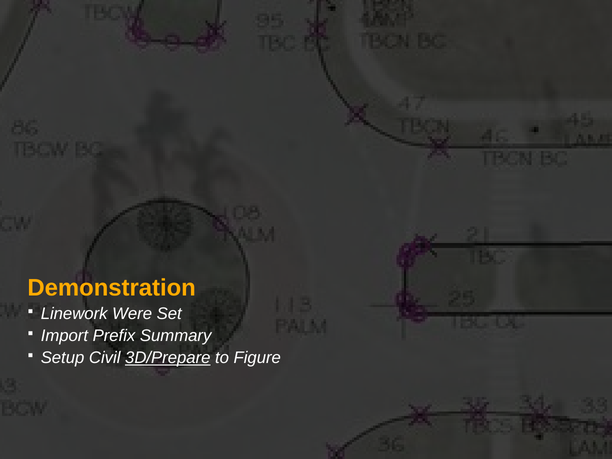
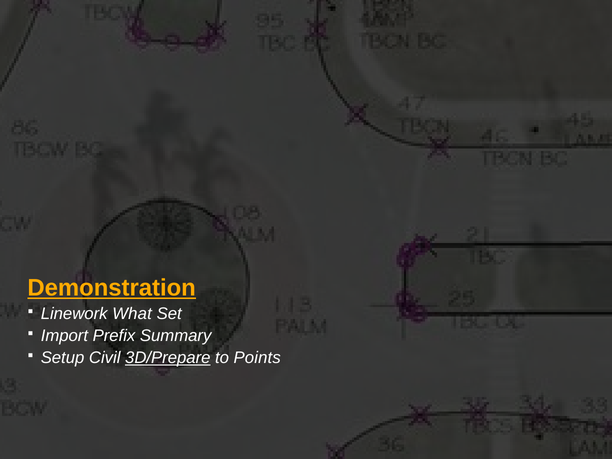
Demonstration underline: none -> present
Were: Were -> What
Figure: Figure -> Points
